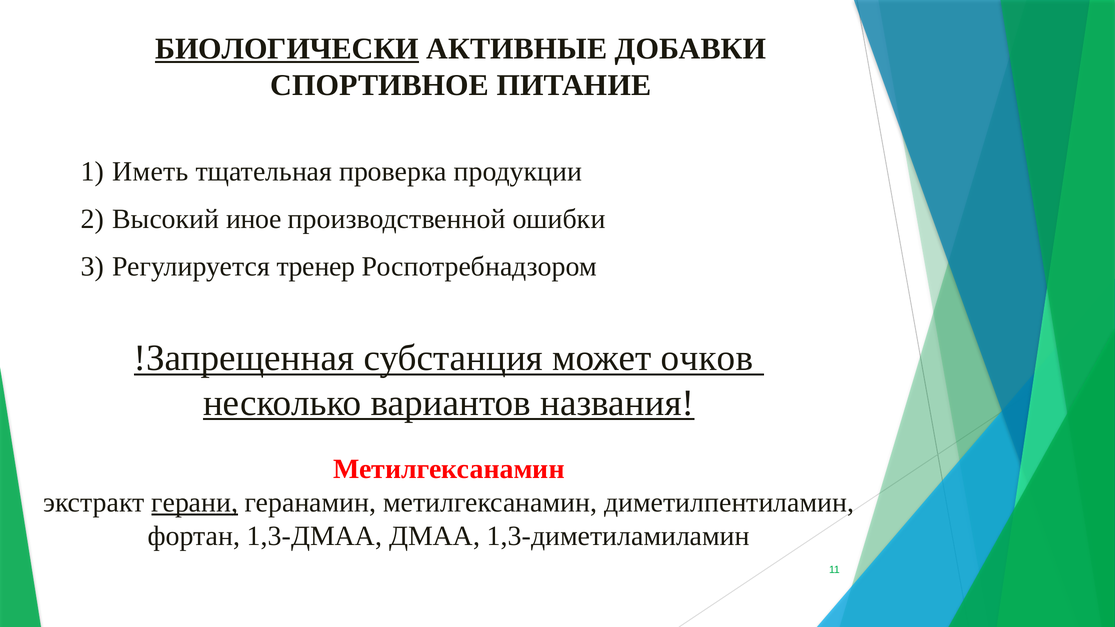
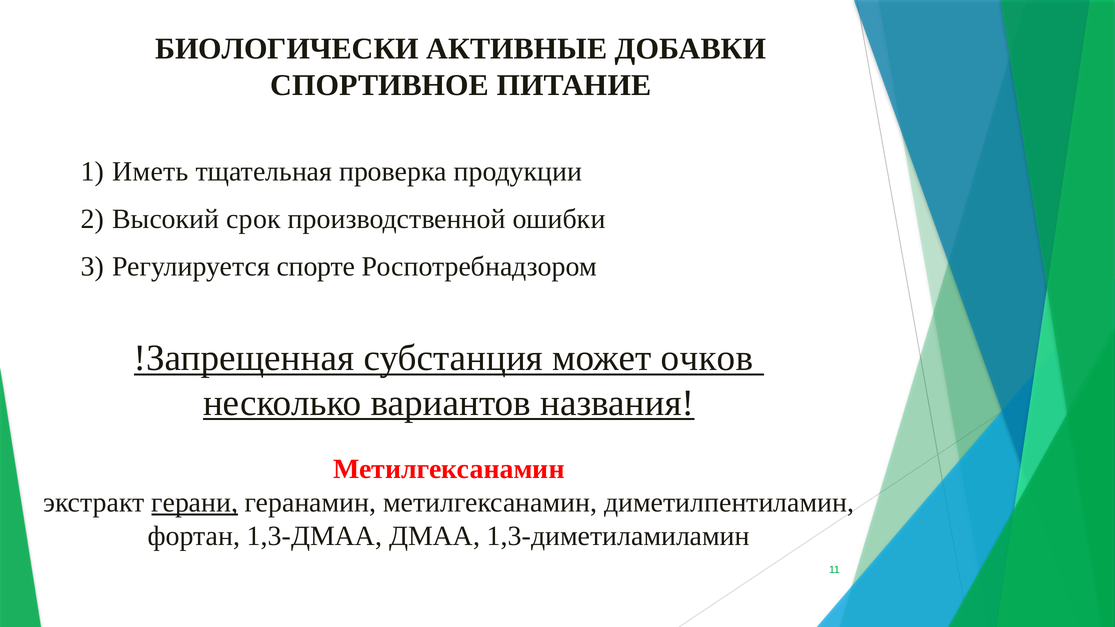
БИОЛОГИЧЕСКИ underline: present -> none
иное: иное -> срок
тренер: тренер -> спорте
